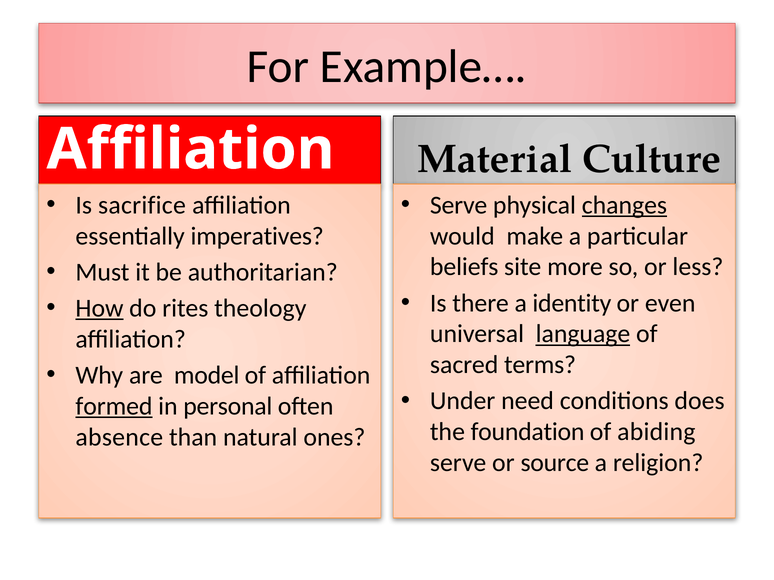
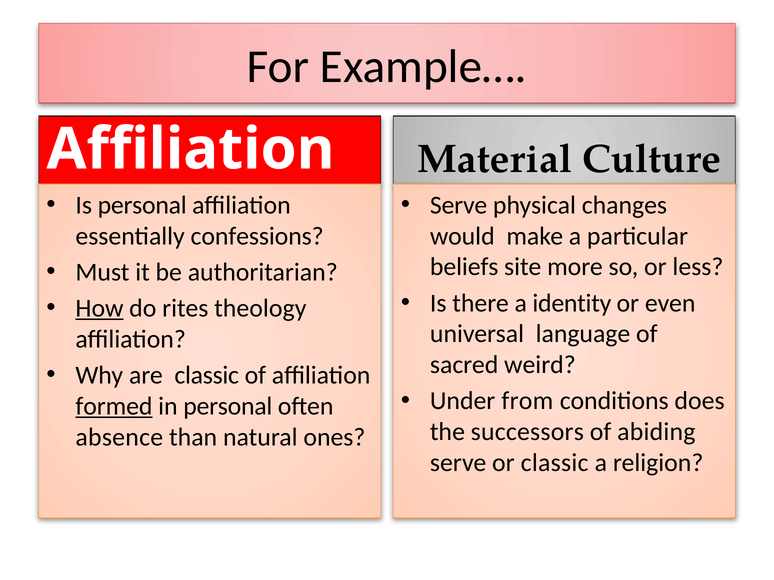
Is sacrifice: sacrifice -> personal
changes underline: present -> none
imperatives: imperatives -> confessions
language underline: present -> none
terms: terms -> weird
are model: model -> classic
need: need -> from
foundation: foundation -> successors
or source: source -> classic
